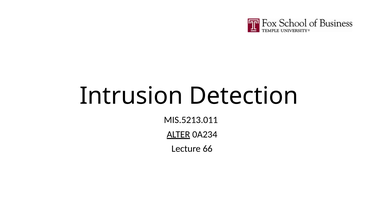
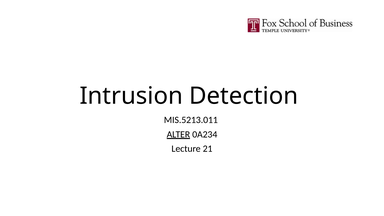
66: 66 -> 21
